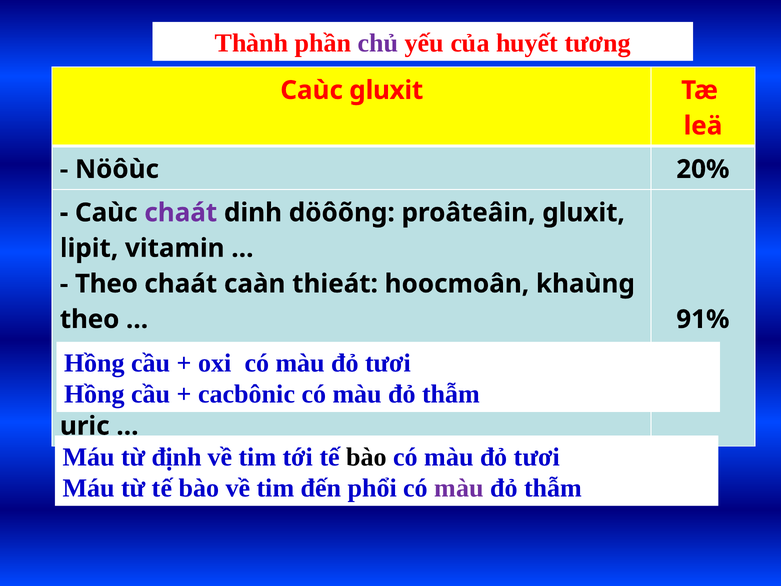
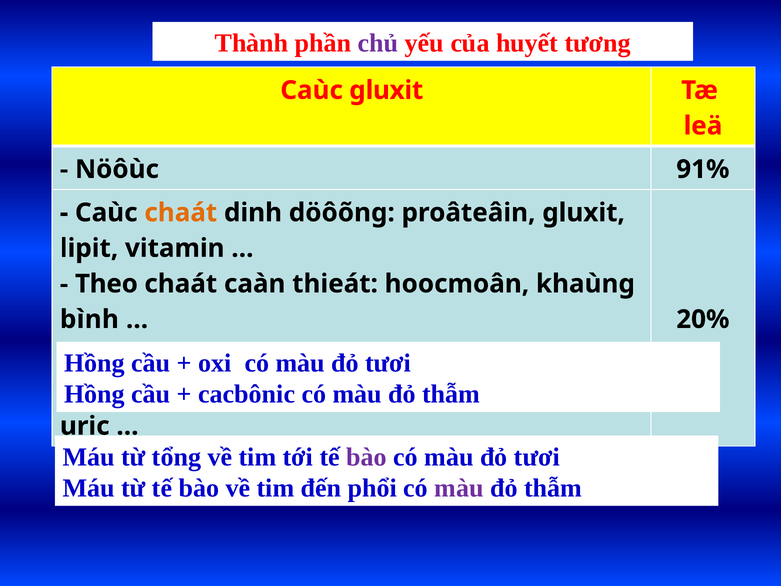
20%: 20% -> 91%
chaát at (181, 213) colour: purple -> orange
theo at (90, 319): theo -> bình
91%: 91% -> 20%
định: định -> tổng
bào at (366, 457) colour: black -> purple
